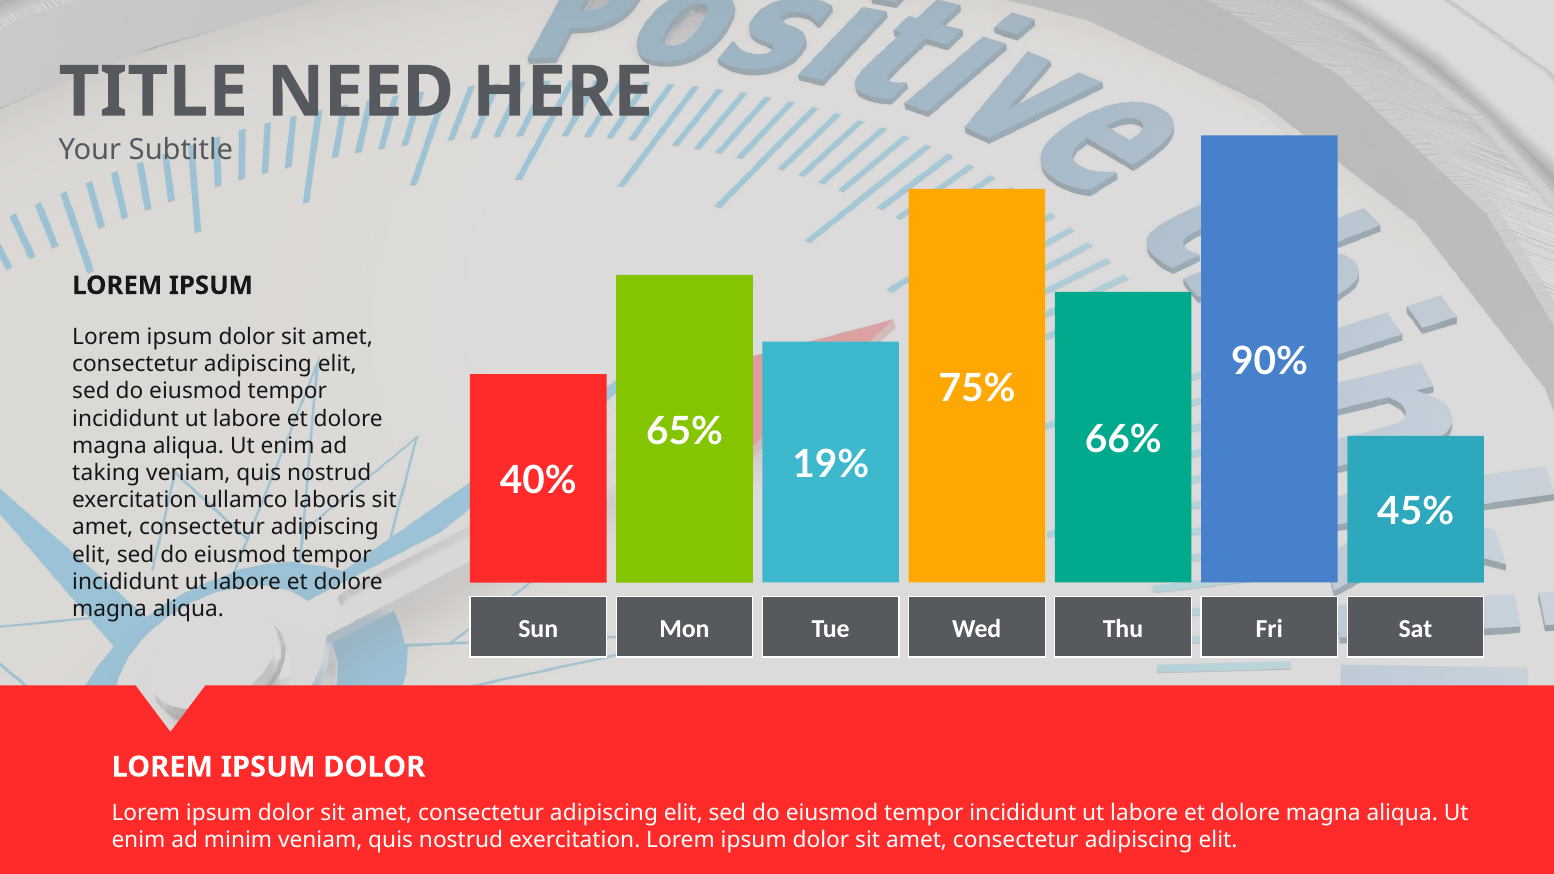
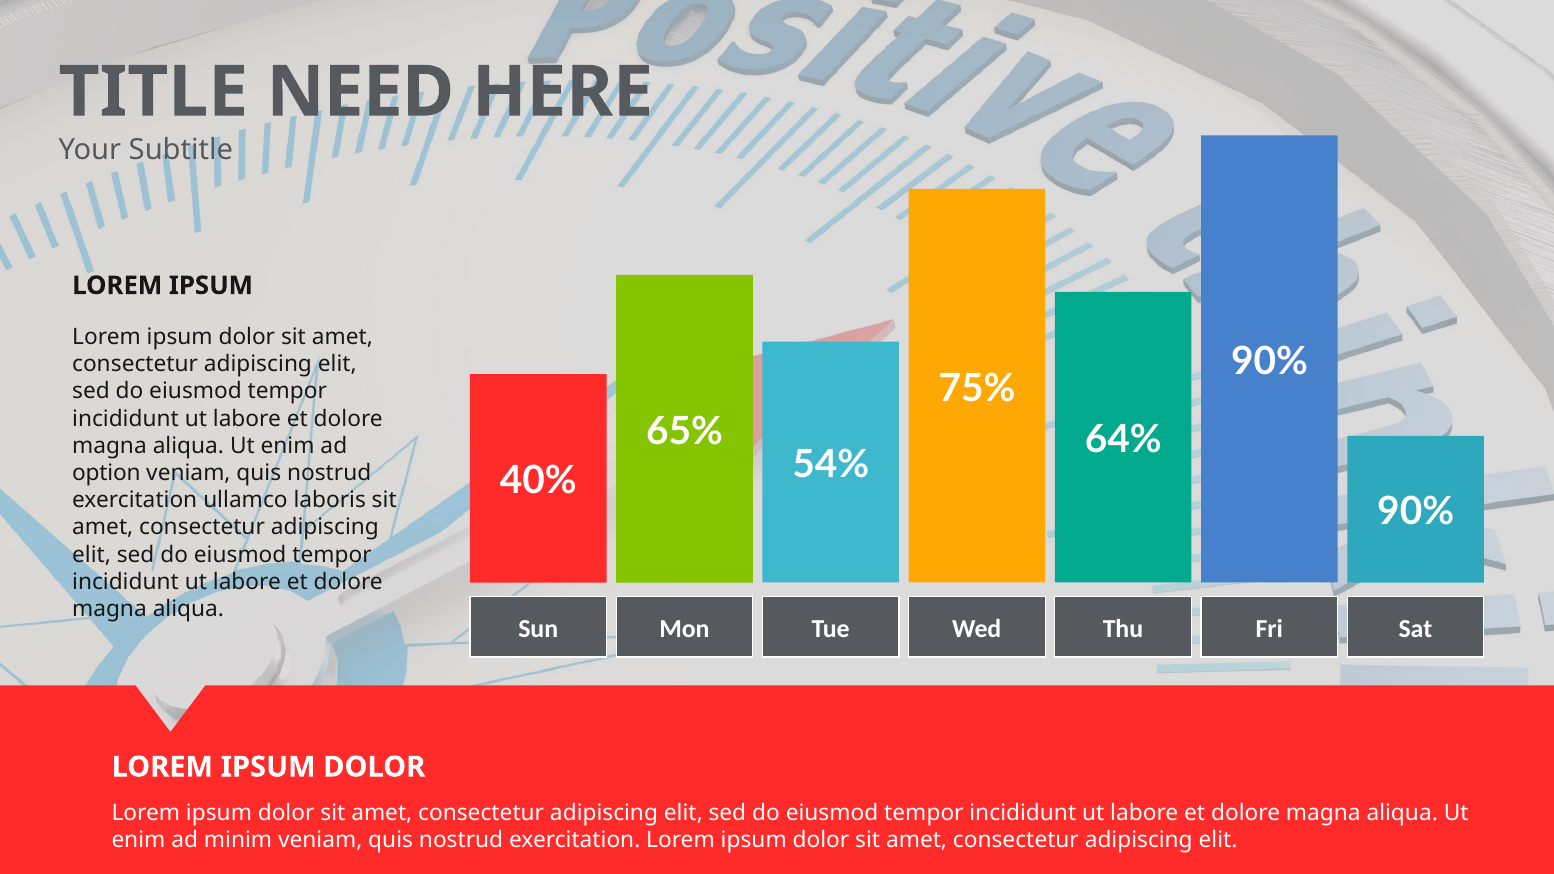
66%: 66% -> 64%
19%: 19% -> 54%
taking: taking -> option
45% at (1416, 512): 45% -> 90%
